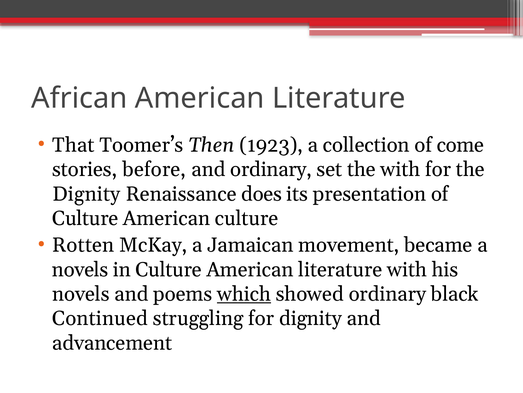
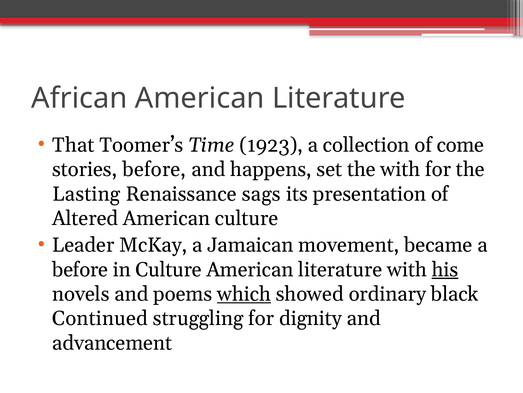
Then: Then -> Time
and ordinary: ordinary -> happens
Dignity at (86, 194): Dignity -> Lasting
does: does -> sags
Culture at (85, 218): Culture -> Altered
Rotten: Rotten -> Leader
novels at (80, 269): novels -> before
his underline: none -> present
